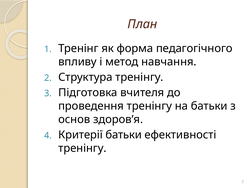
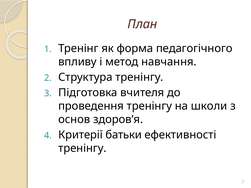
на батьки: батьки -> школи
